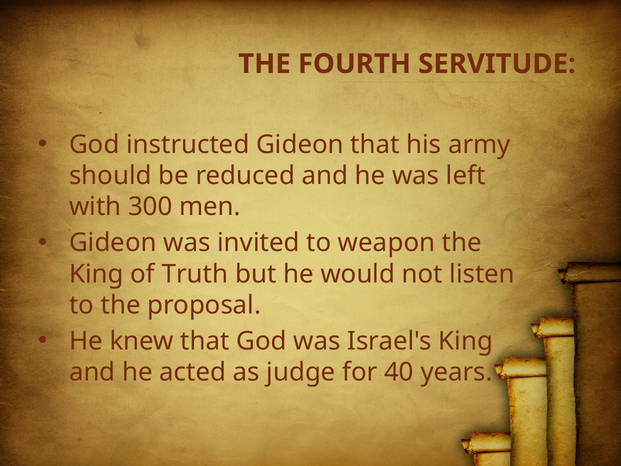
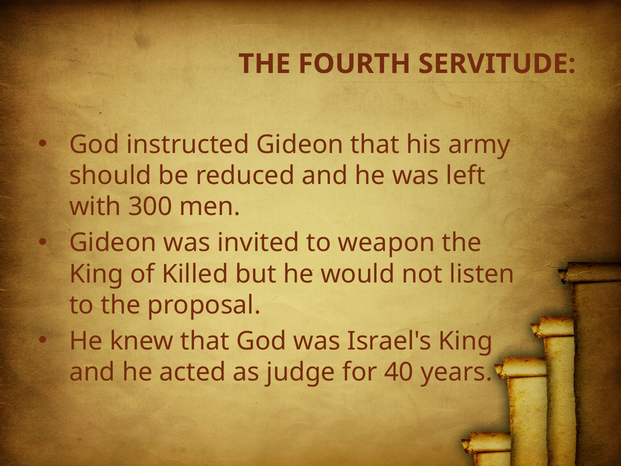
Truth: Truth -> Killed
